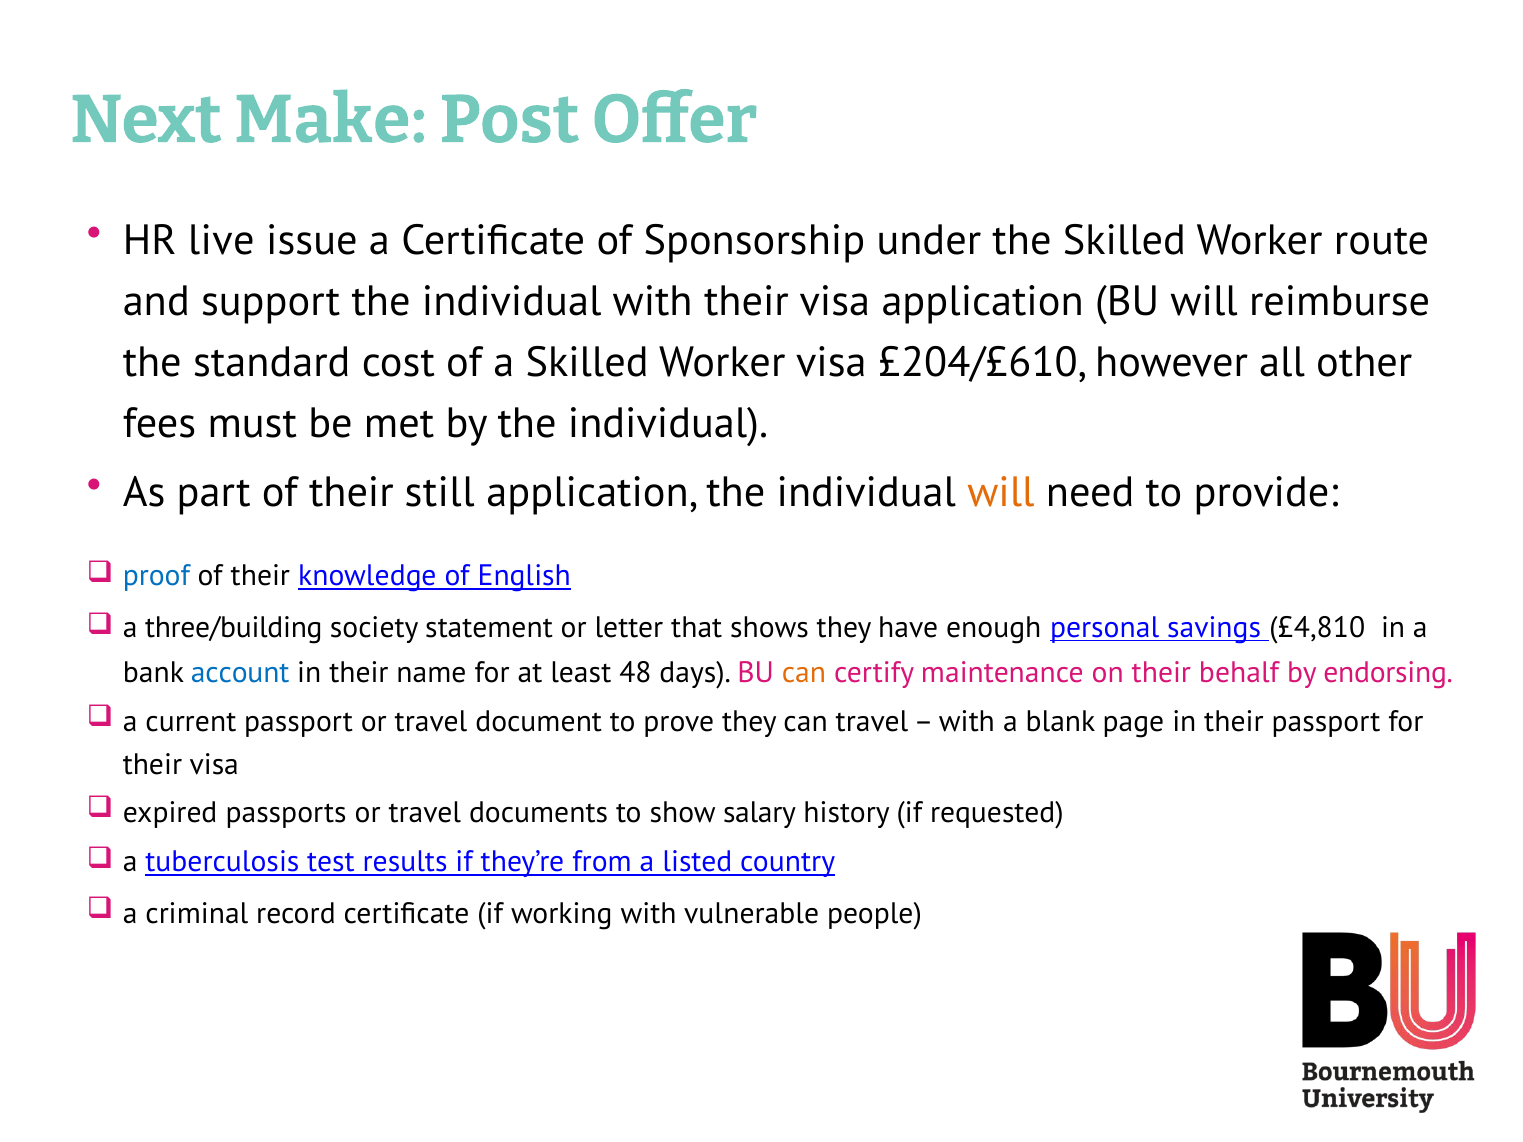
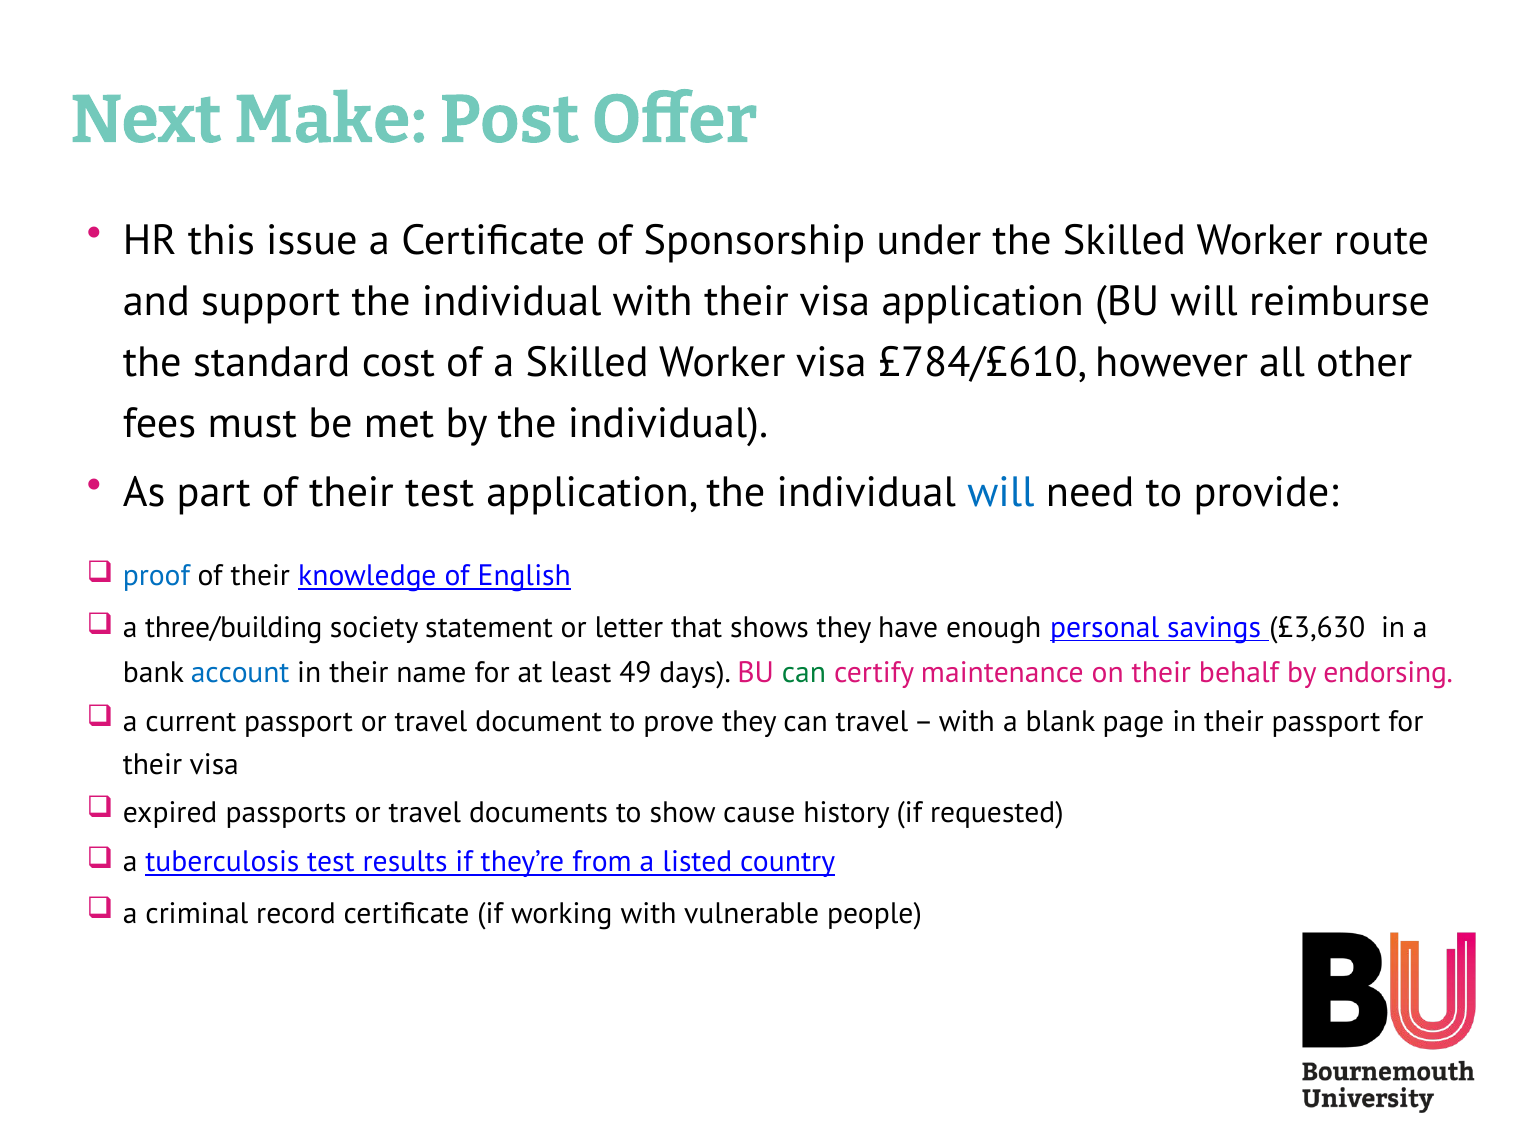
live: live -> this
£204/£610: £204/£610 -> £784/£610
their still: still -> test
will at (1001, 493) colour: orange -> blue
£4,810: £4,810 -> £3,630
48: 48 -> 49
can at (804, 673) colour: orange -> green
salary: salary -> cause
